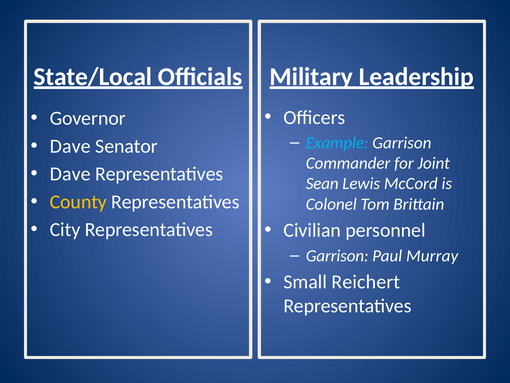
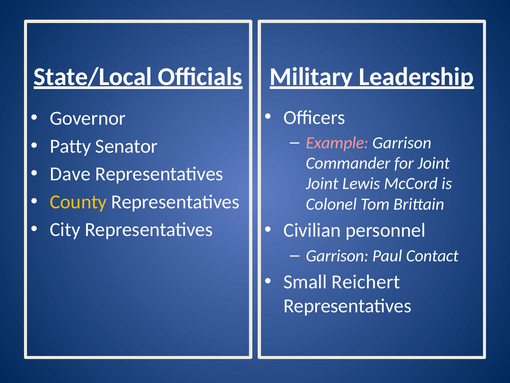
Example colour: light blue -> pink
Dave at (70, 146): Dave -> Patty
Sean at (322, 183): Sean -> Joint
Murray: Murray -> Contact
